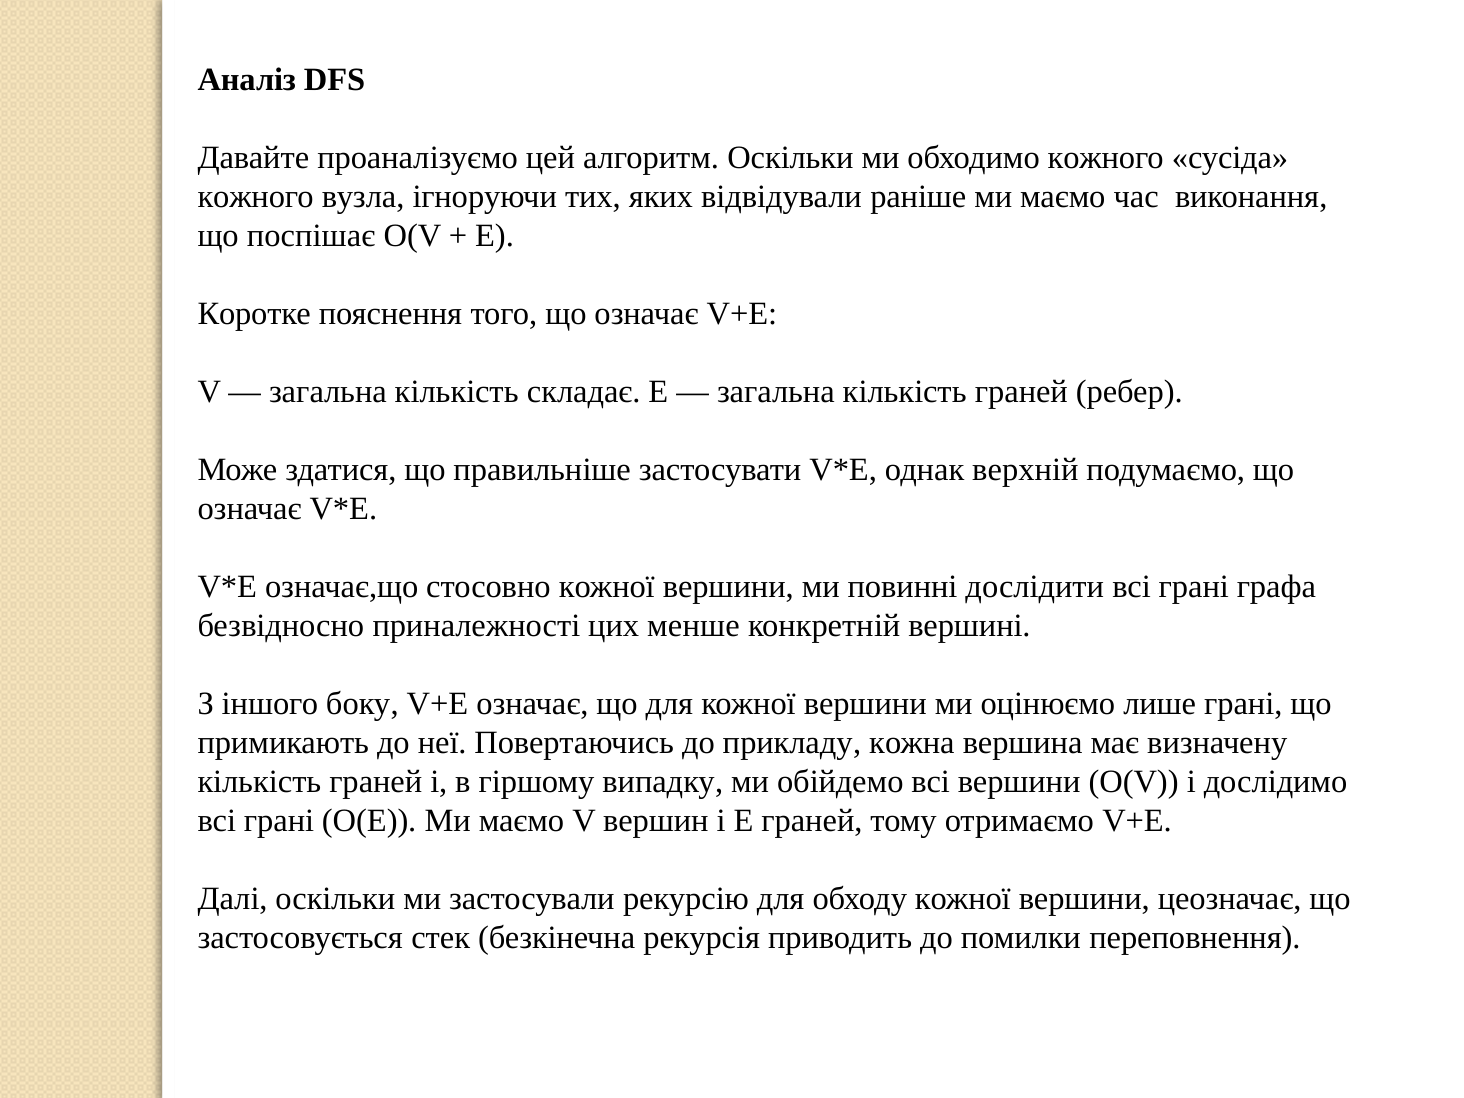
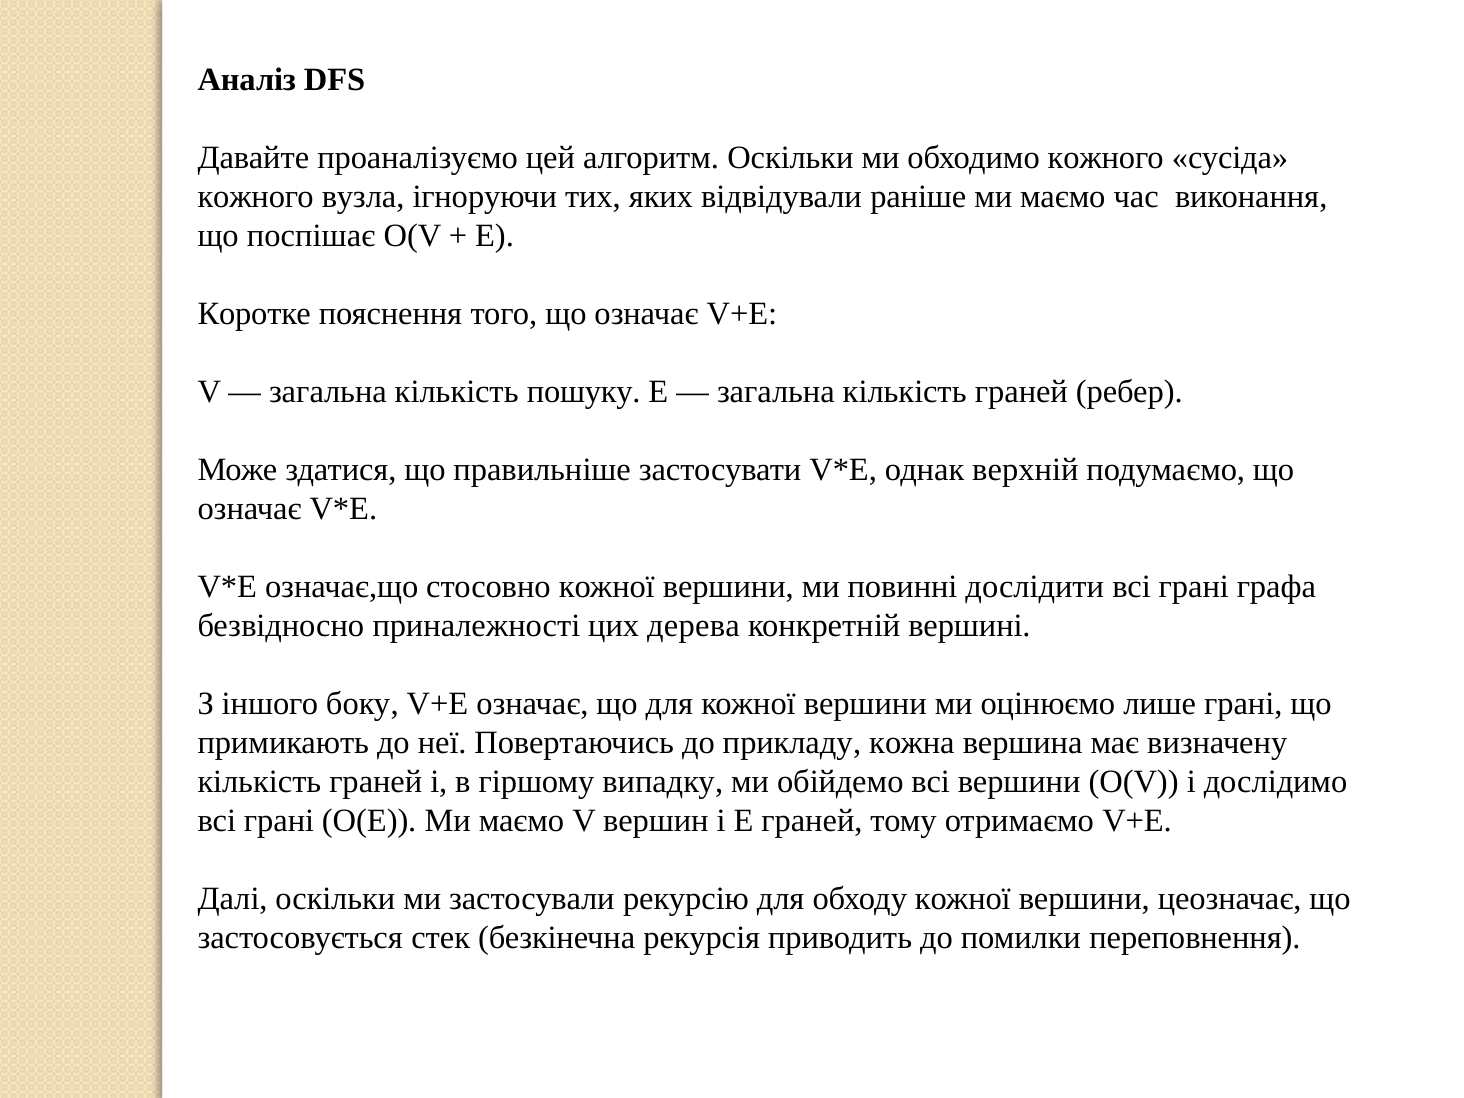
складає: складає -> пошуку
менше: менше -> дерева
